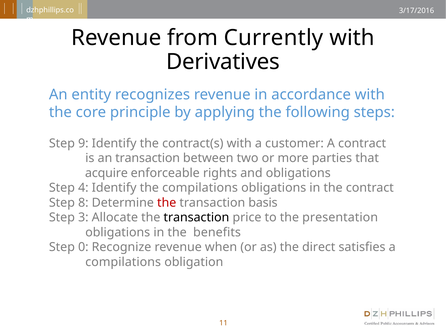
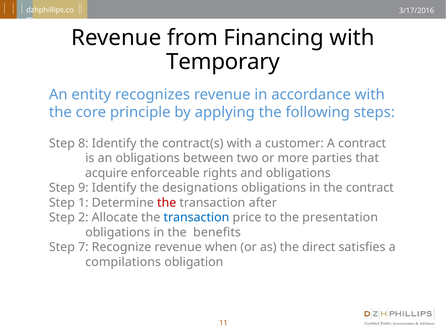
Currently: Currently -> Financing
Derivatives: Derivatives -> Temporary
9: 9 -> 8
an transaction: transaction -> obligations
4: 4 -> 9
the compilations: compilations -> designations
8: 8 -> 1
basis: basis -> after
3: 3 -> 2
transaction at (196, 218) colour: black -> blue
0: 0 -> 7
